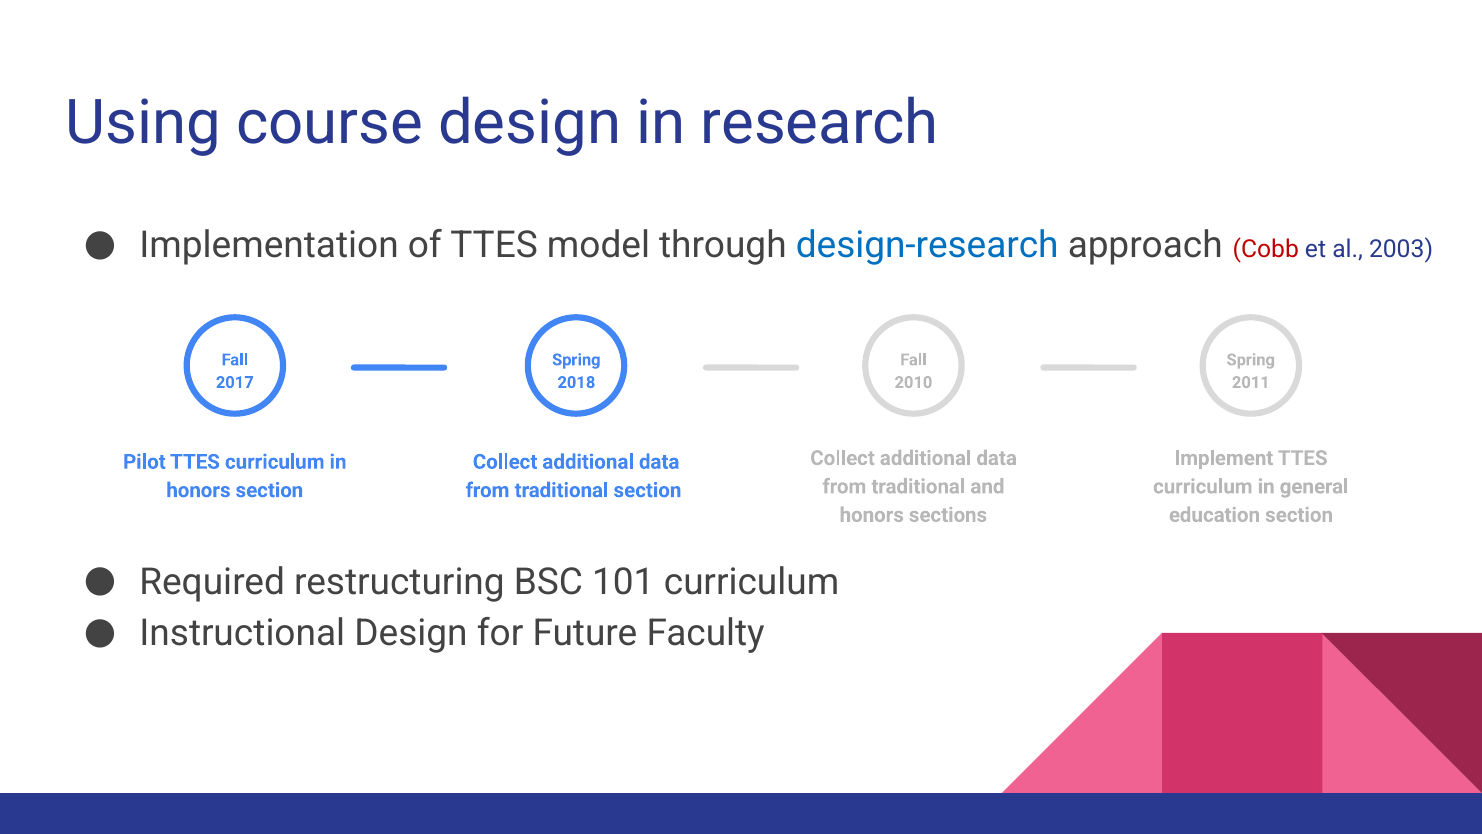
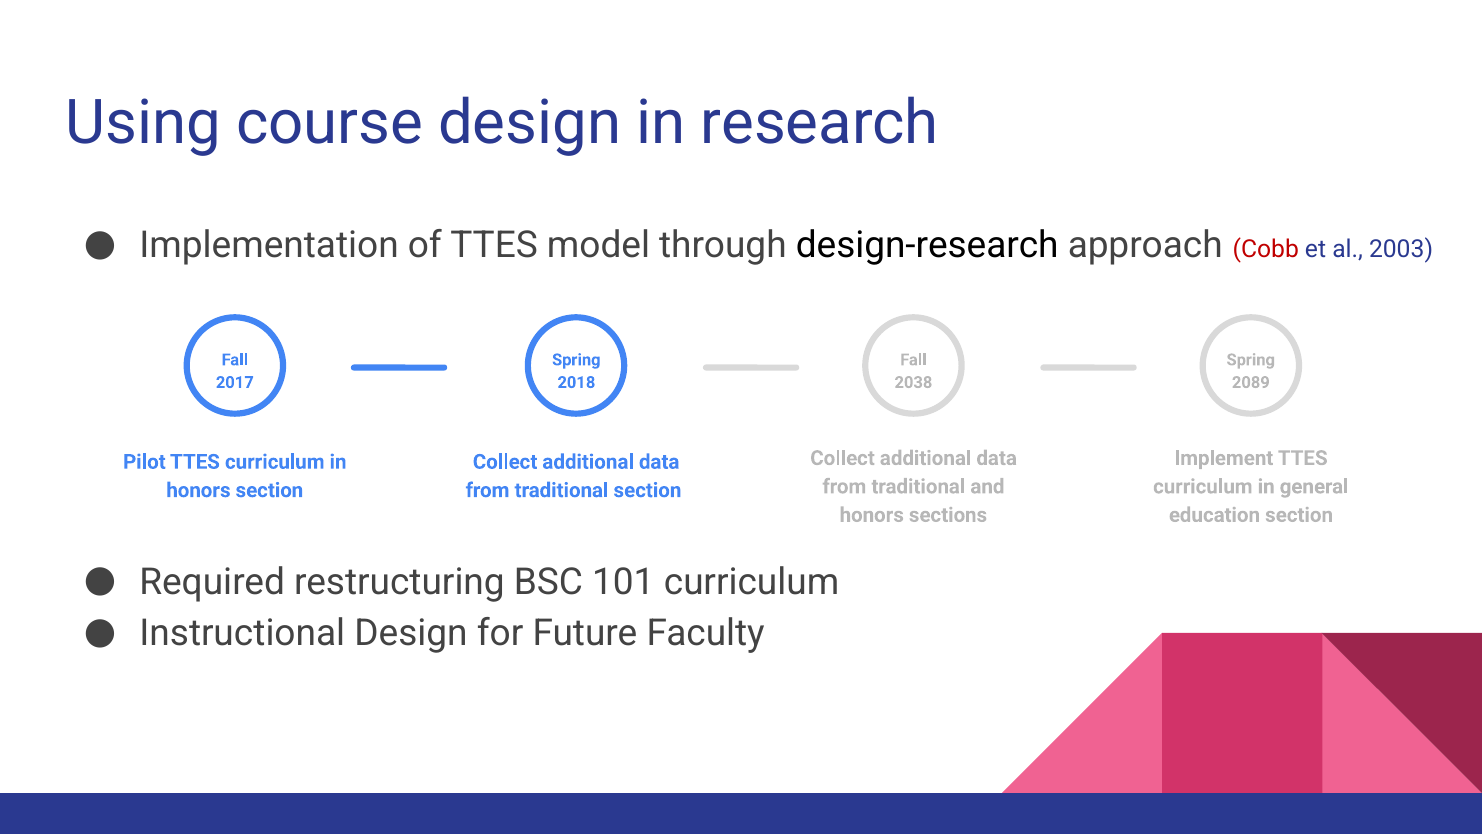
design-research colour: blue -> black
2010: 2010 -> 2038
2011: 2011 -> 2089
